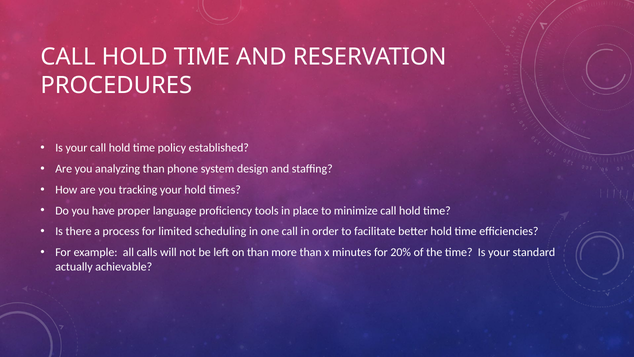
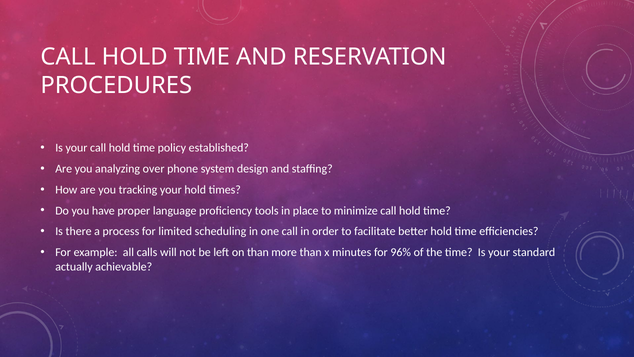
analyzing than: than -> over
20%: 20% -> 96%
